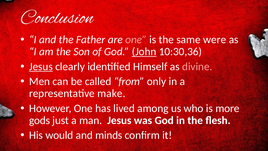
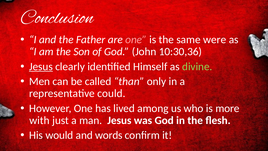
John underline: present -> none
divine colour: pink -> light green
from: from -> than
make: make -> could
gods: gods -> with
minds: minds -> words
